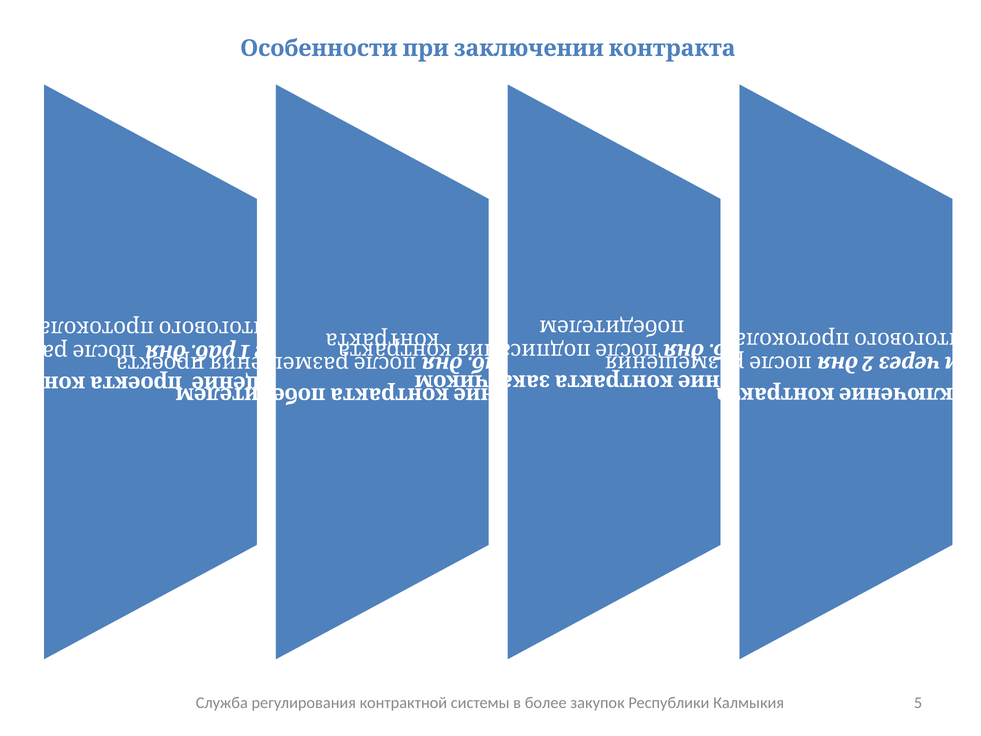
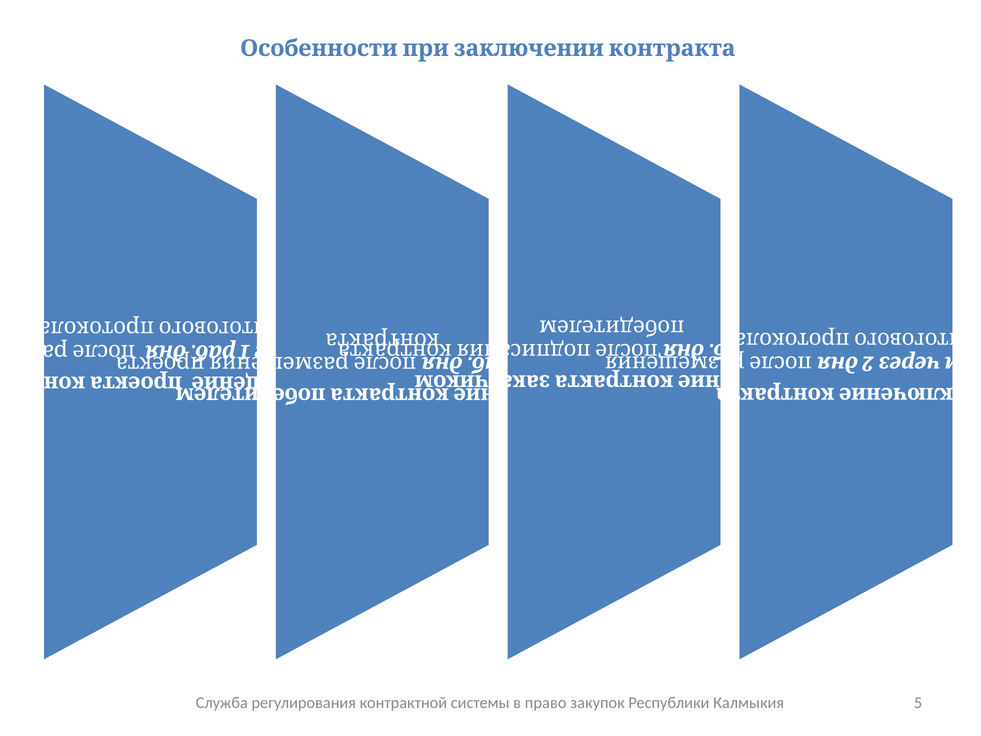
более: более -> право
